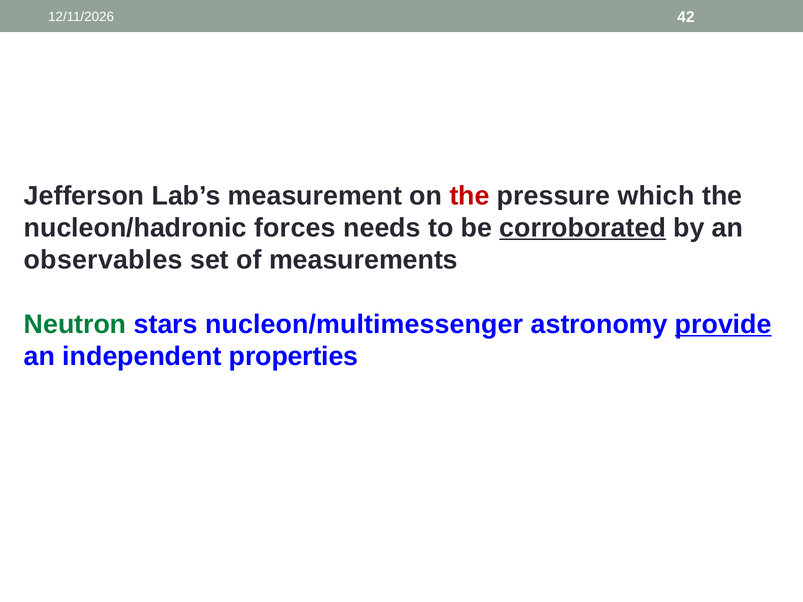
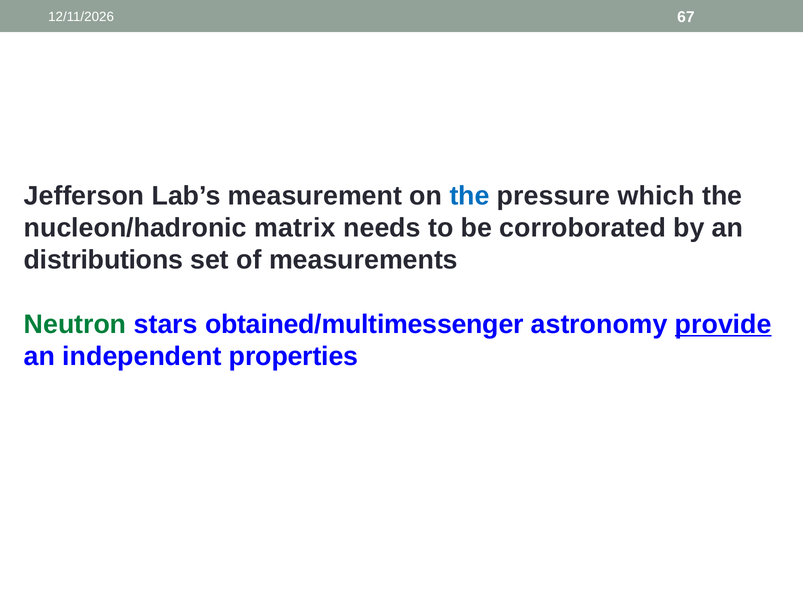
42: 42 -> 67
the at (470, 196) colour: red -> blue
forces: forces -> matrix
corroborated underline: present -> none
observables: observables -> distributions
nucleon/multimessenger: nucleon/multimessenger -> obtained/multimessenger
